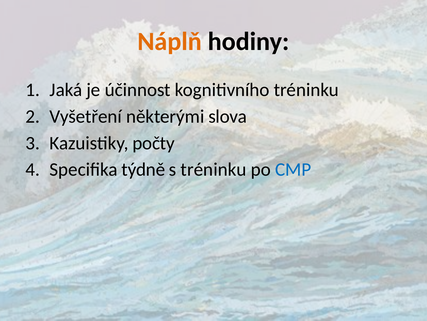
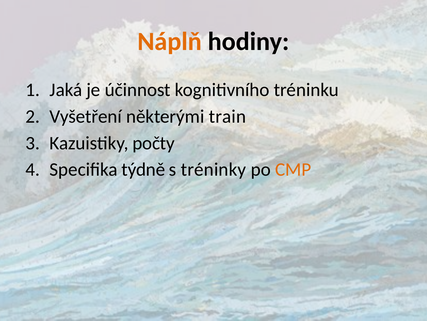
slova: slova -> train
s tréninku: tréninku -> tréninky
CMP colour: blue -> orange
